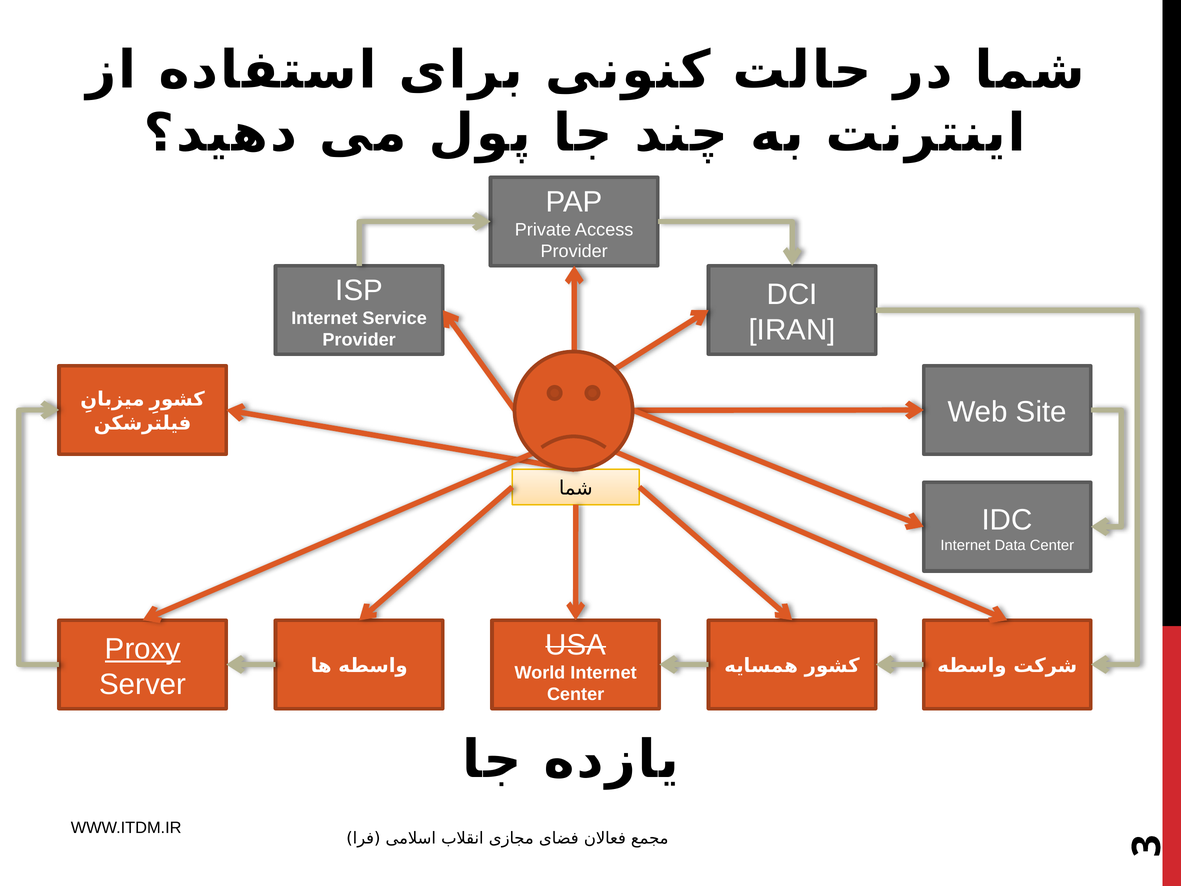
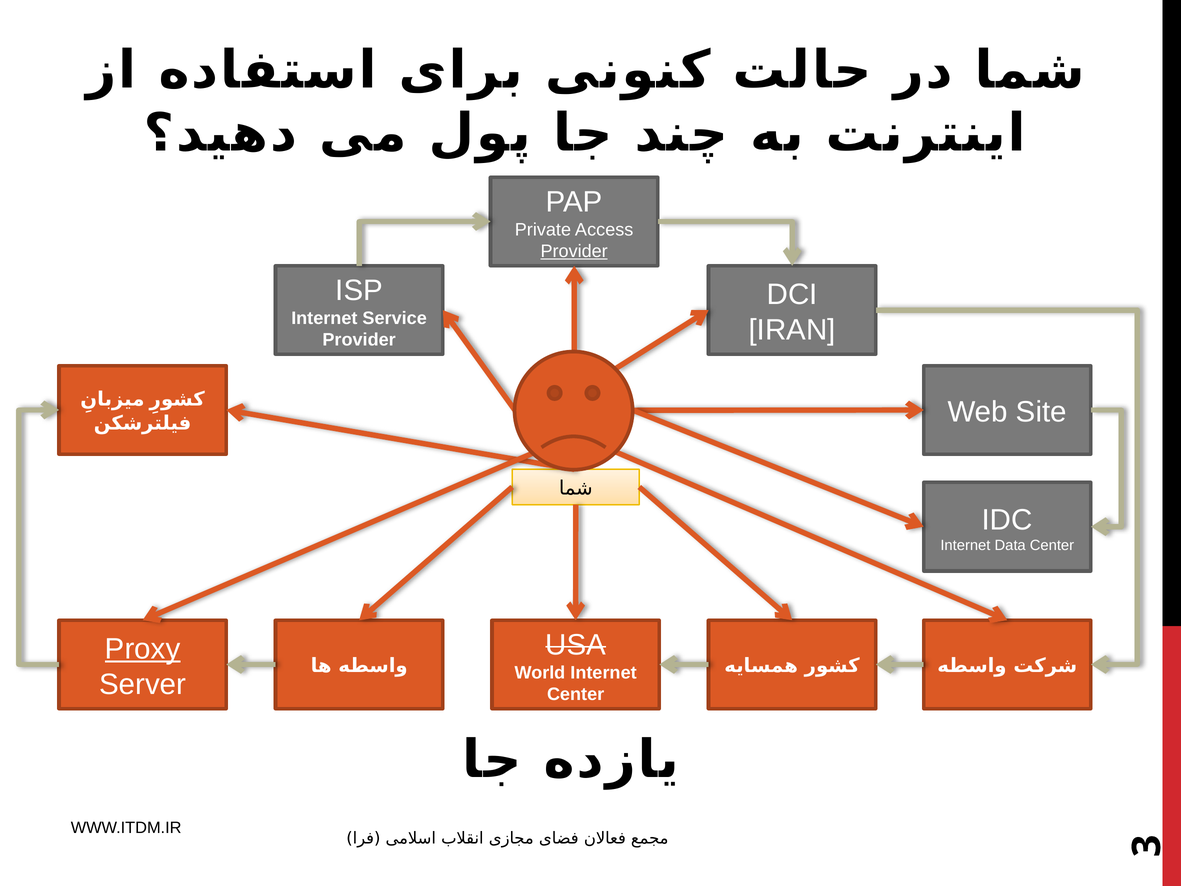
Provider at (574, 251) underline: none -> present
